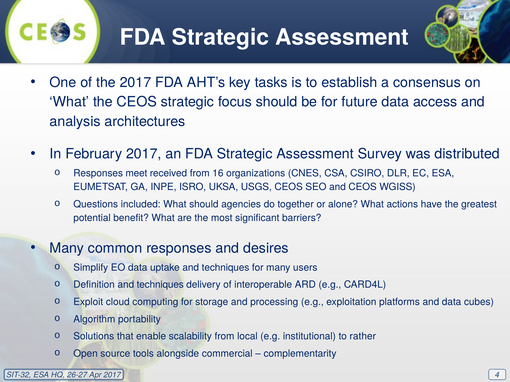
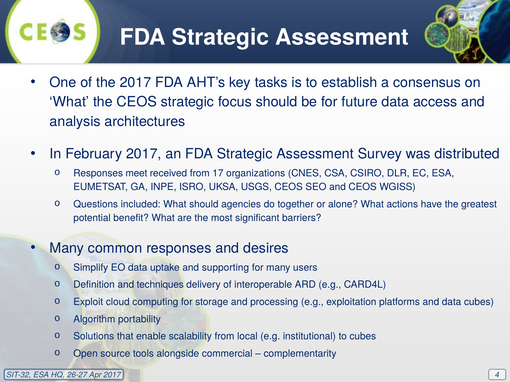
16: 16 -> 17
uptake and techniques: techniques -> supporting
to rather: rather -> cubes
